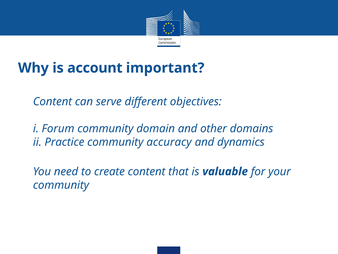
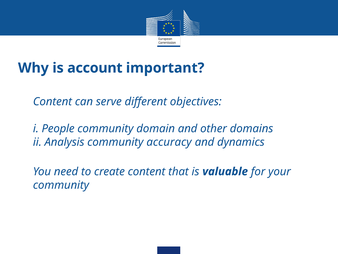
Forum: Forum -> People
Practice: Practice -> Analysis
